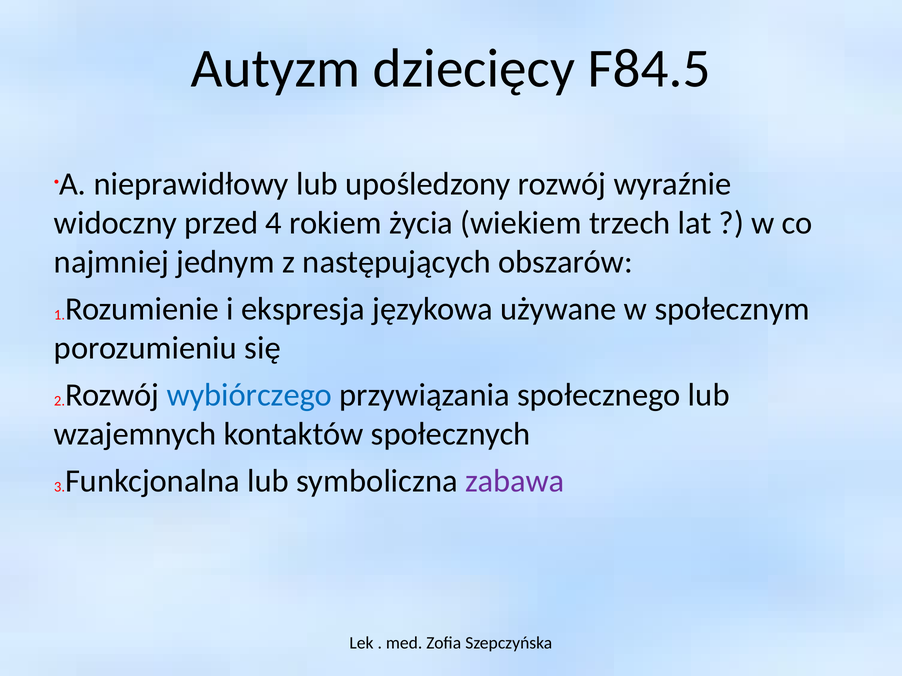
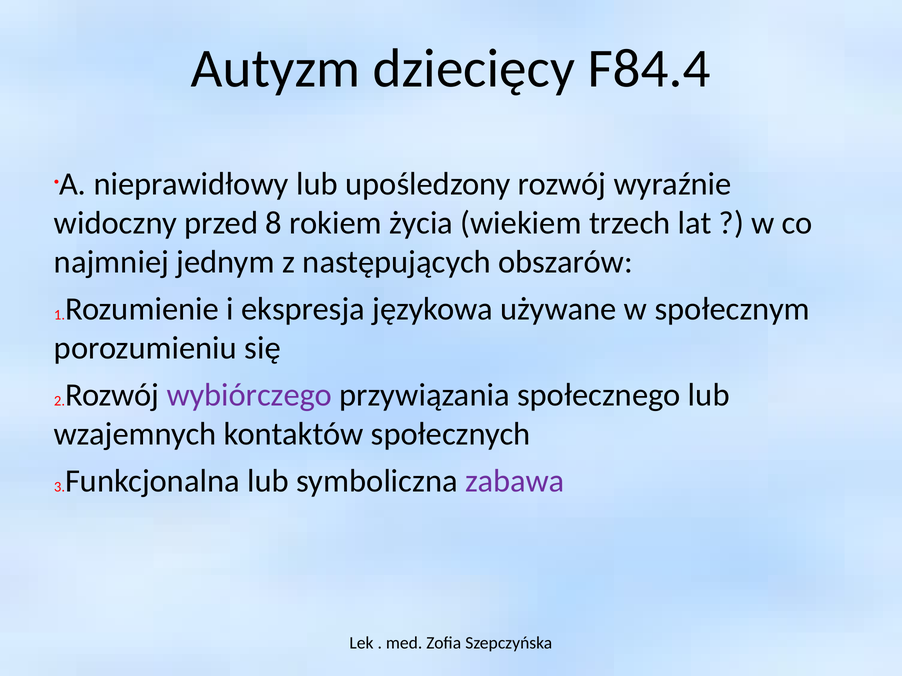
F84.5: F84.5 -> F84.4
4: 4 -> 8
wybiórczego colour: blue -> purple
